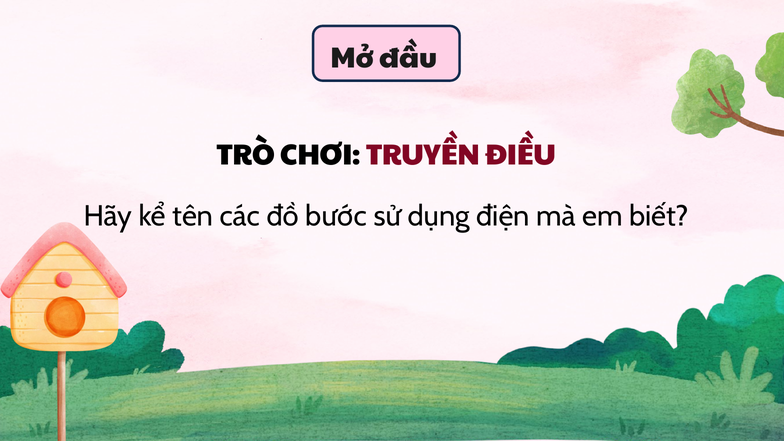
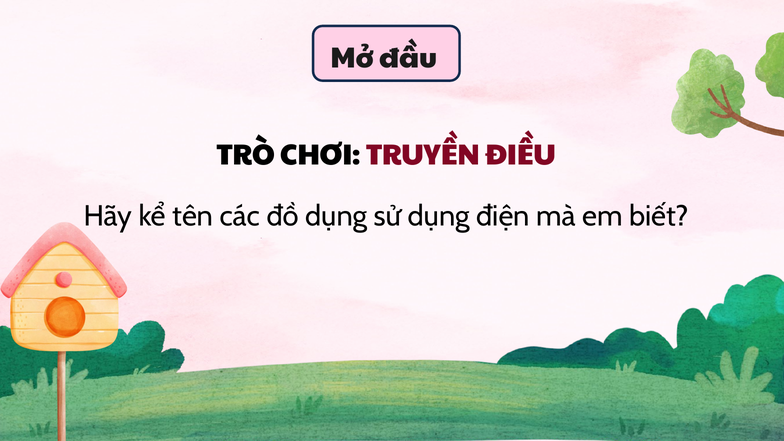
đồ bước: bước -> dụng
